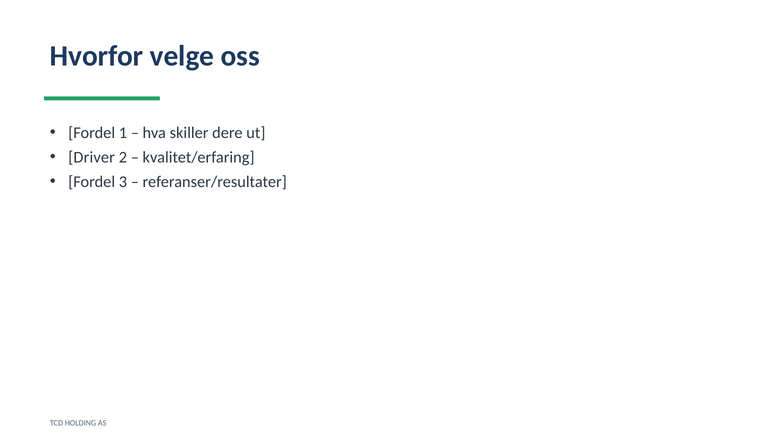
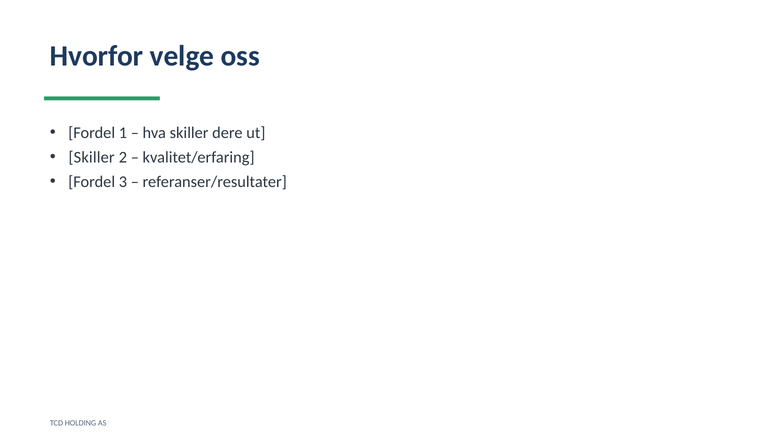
Driver at (92, 157): Driver -> Skiller
